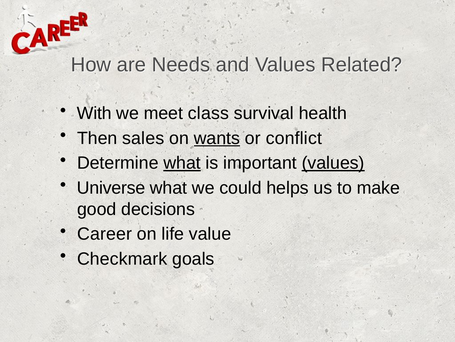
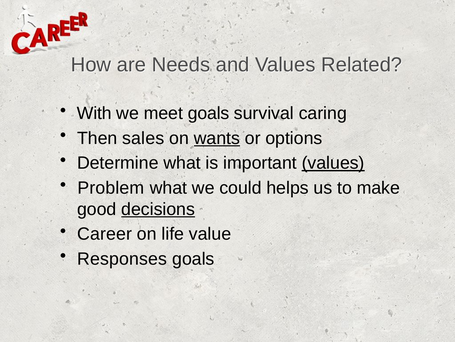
meet class: class -> goals
health: health -> caring
conflict: conflict -> options
what at (182, 163) underline: present -> none
Universe: Universe -> Problem
decisions underline: none -> present
Checkmark: Checkmark -> Responses
